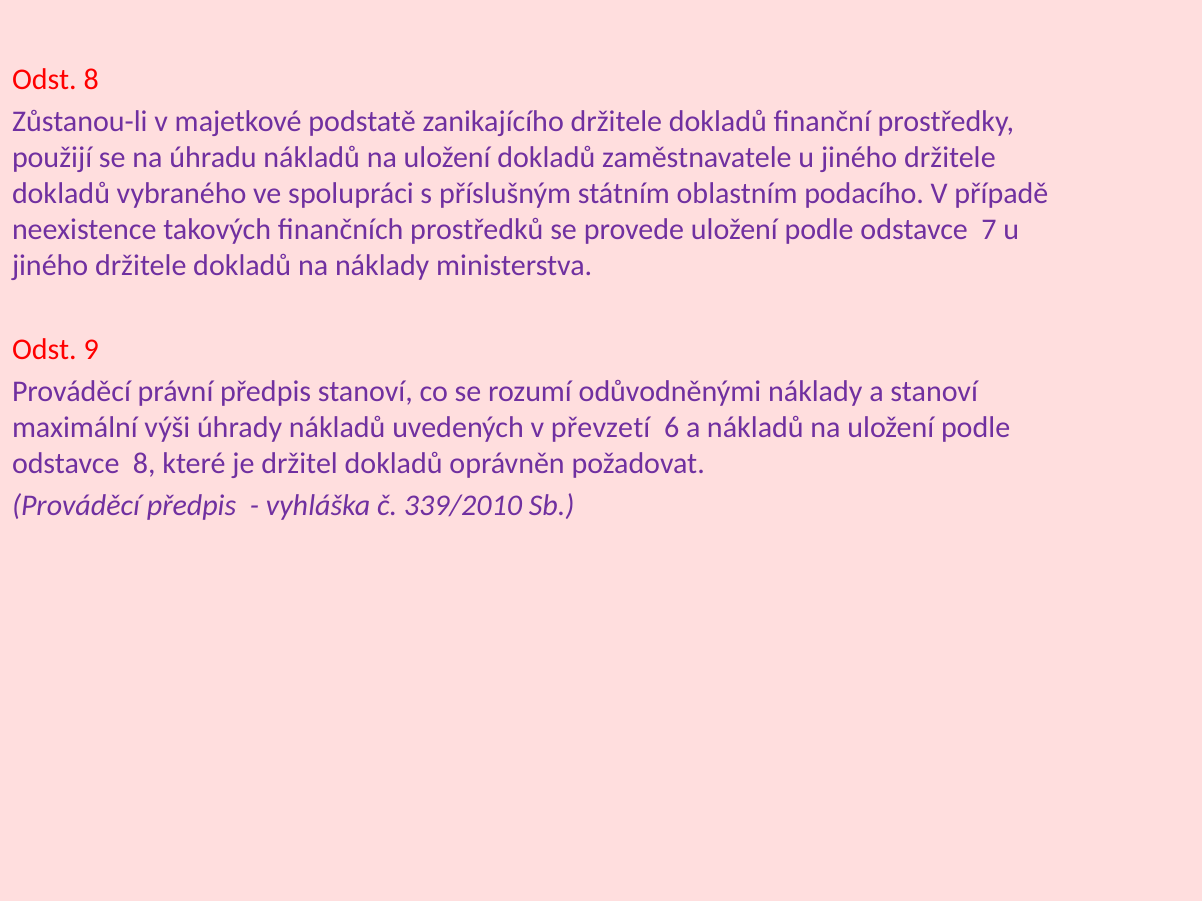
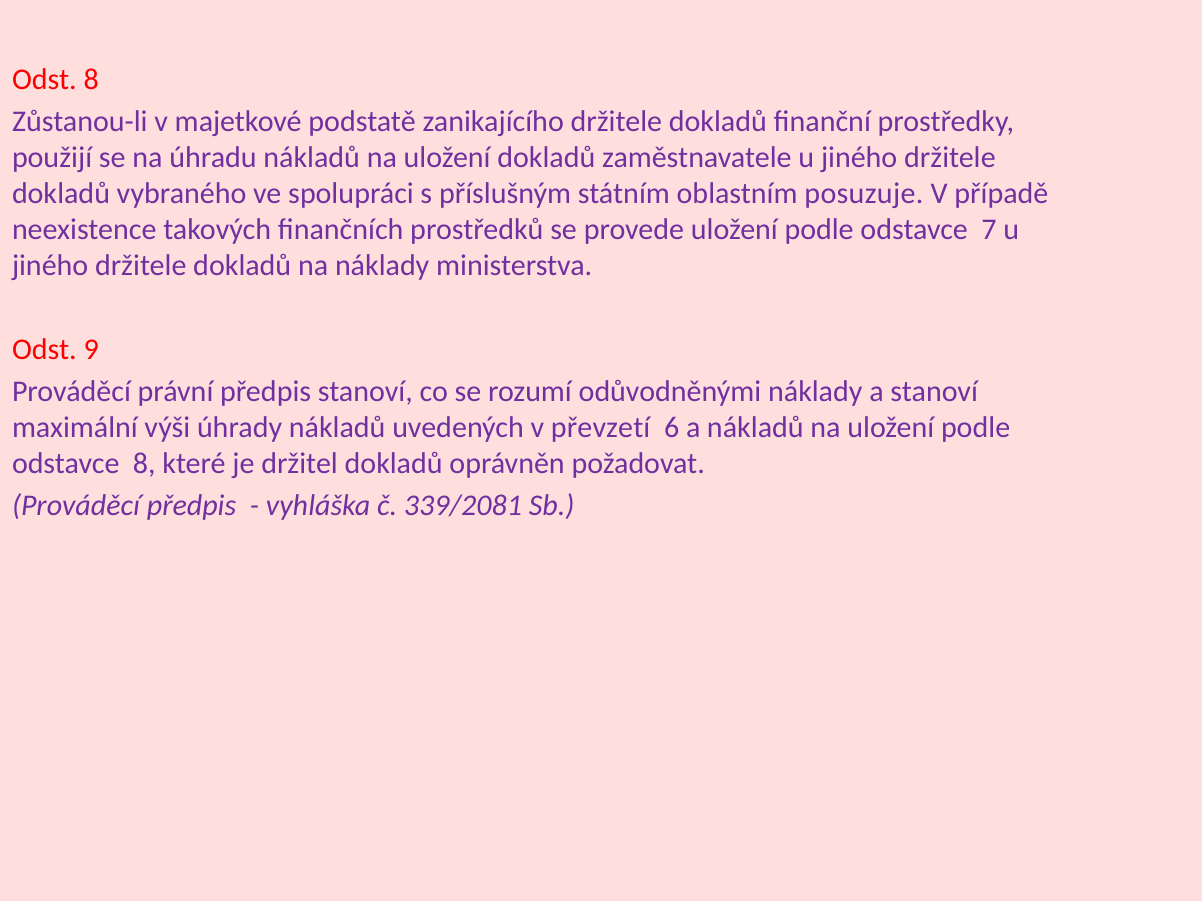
podacího: podacího -> posuzuje
339/2010: 339/2010 -> 339/2081
